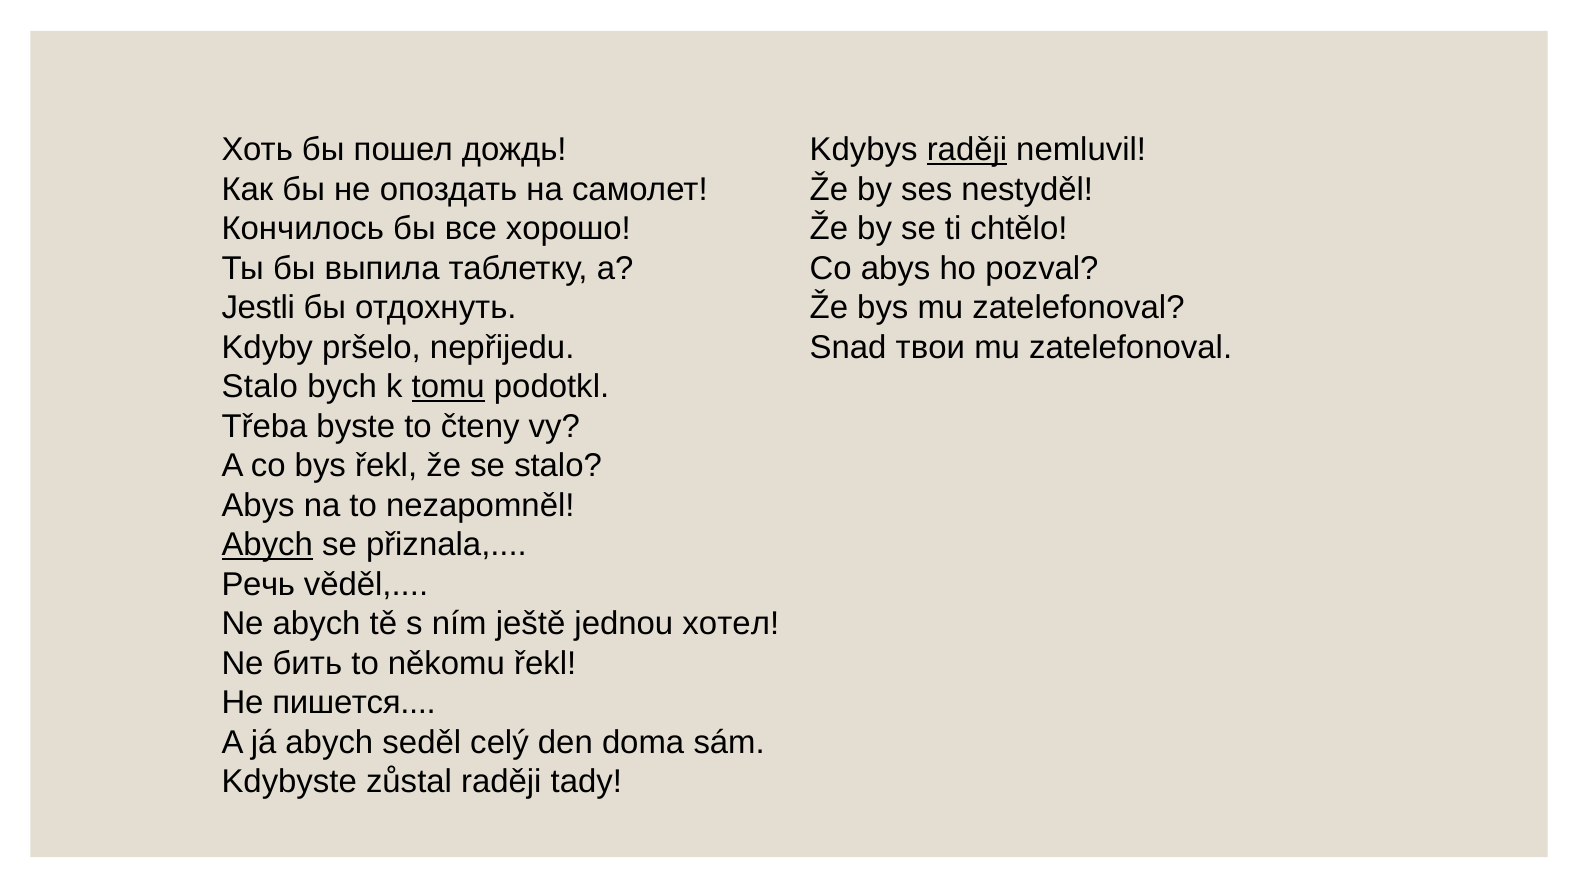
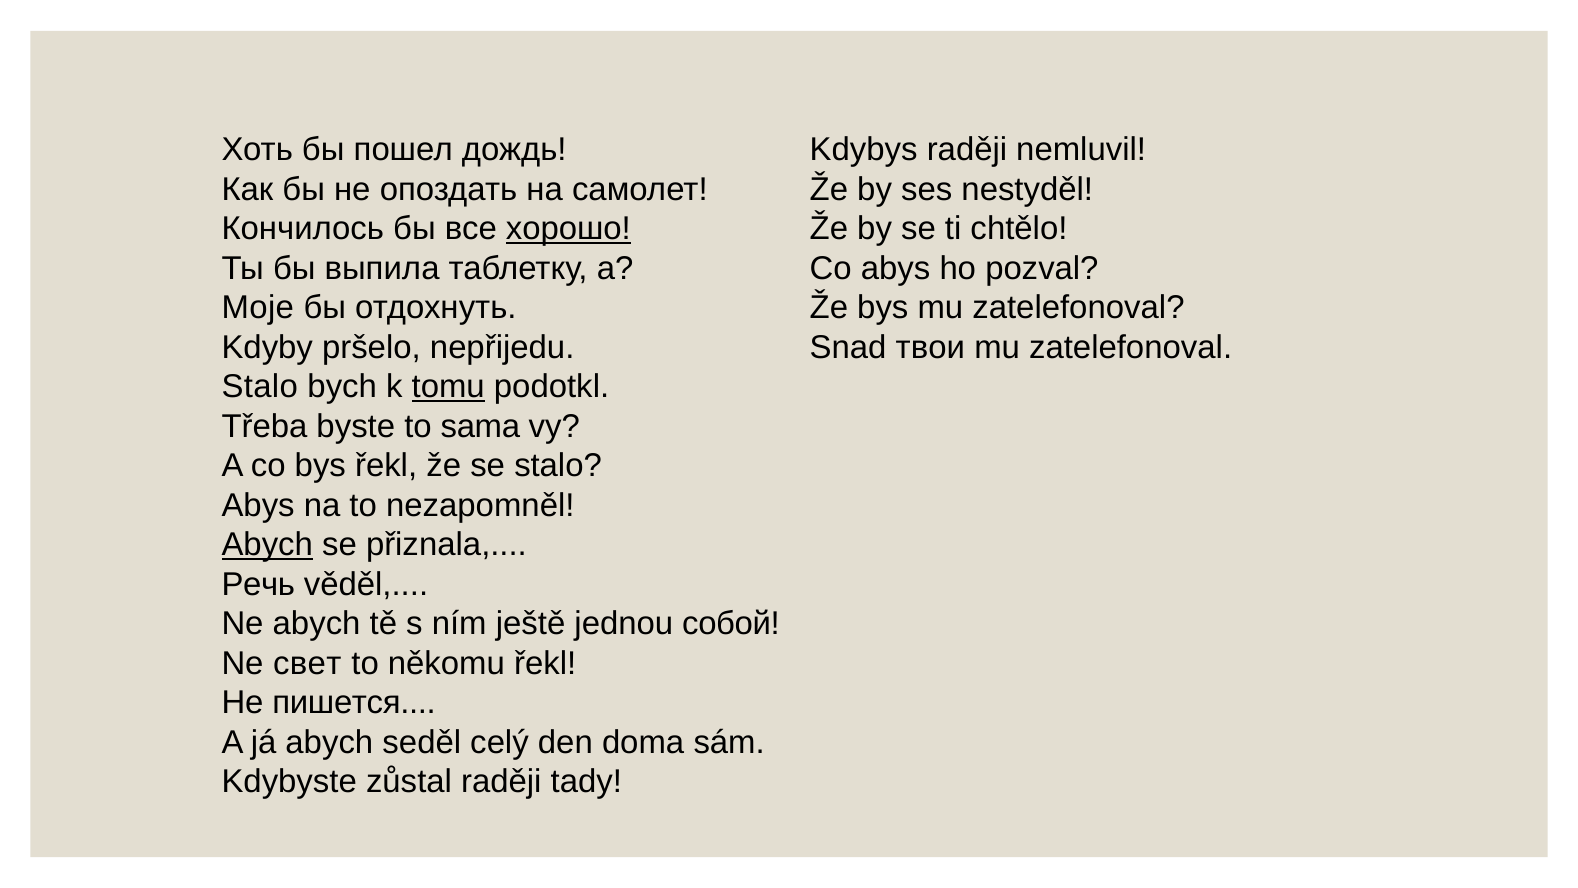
raději at (967, 150) underline: present -> none
хорошо underline: none -> present
Jestli: Jestli -> Moje
čteny: čteny -> sama
хотел: хотел -> собой
бить: бить -> свет
